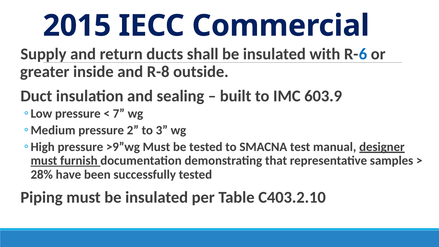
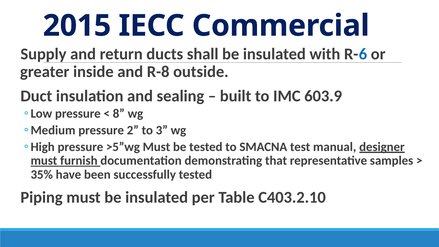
7: 7 -> 8
>9”wg: >9”wg -> >5”wg
28%: 28% -> 35%
